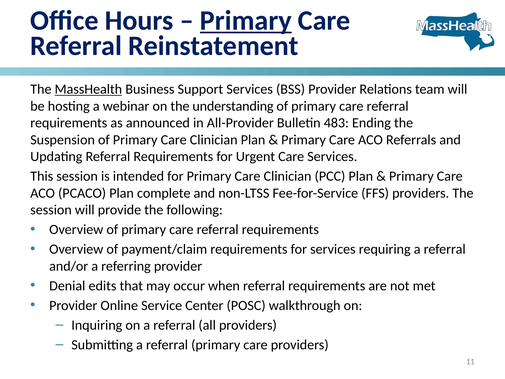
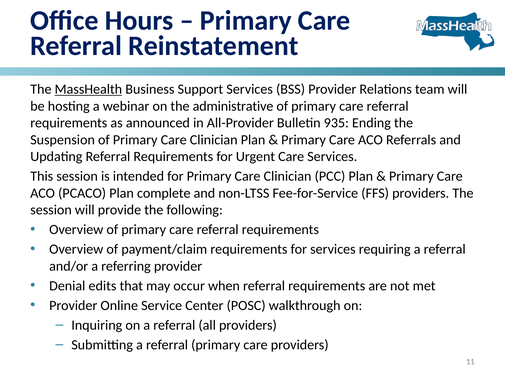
Primary at (246, 20) underline: present -> none
understanding: understanding -> administrative
483: 483 -> 935
